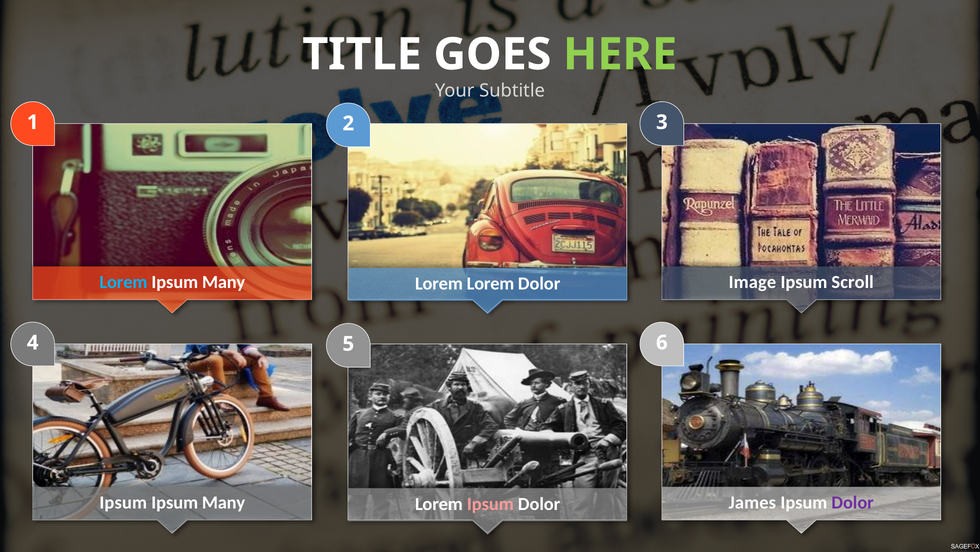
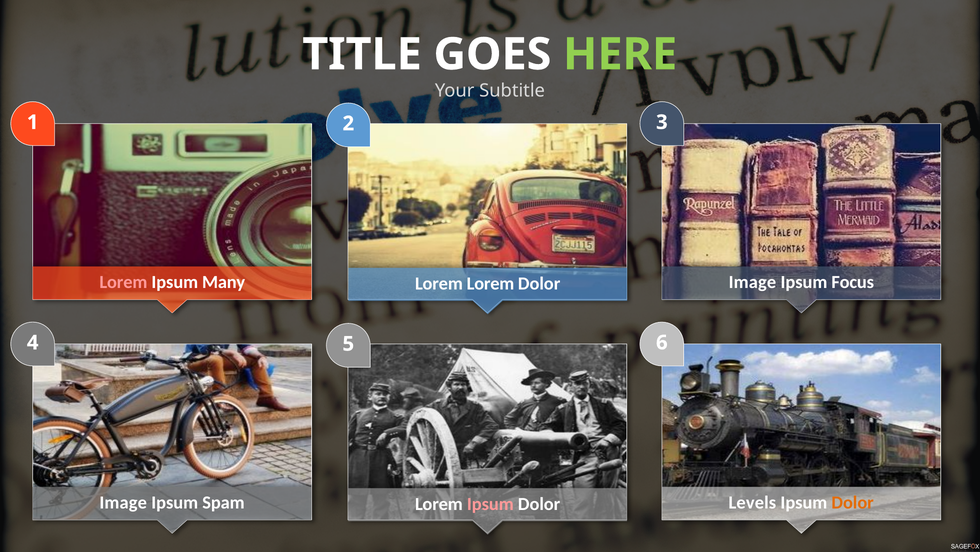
Lorem at (123, 282) colour: light blue -> pink
Scroll: Scroll -> Focus
Ipsum at (123, 502): Ipsum -> Image
Many at (224, 502): Many -> Spam
James: James -> Levels
Dolor at (853, 502) colour: purple -> orange
